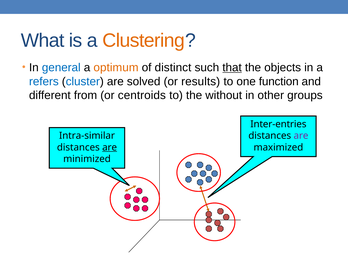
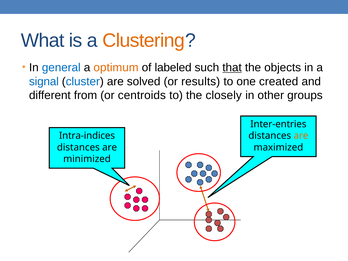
distinct: distinct -> labeled
refers: refers -> signal
function: function -> created
without: without -> closely
Intra-similar: Intra-similar -> Intra-indices
are at (301, 136) colour: purple -> orange
are at (110, 147) underline: present -> none
